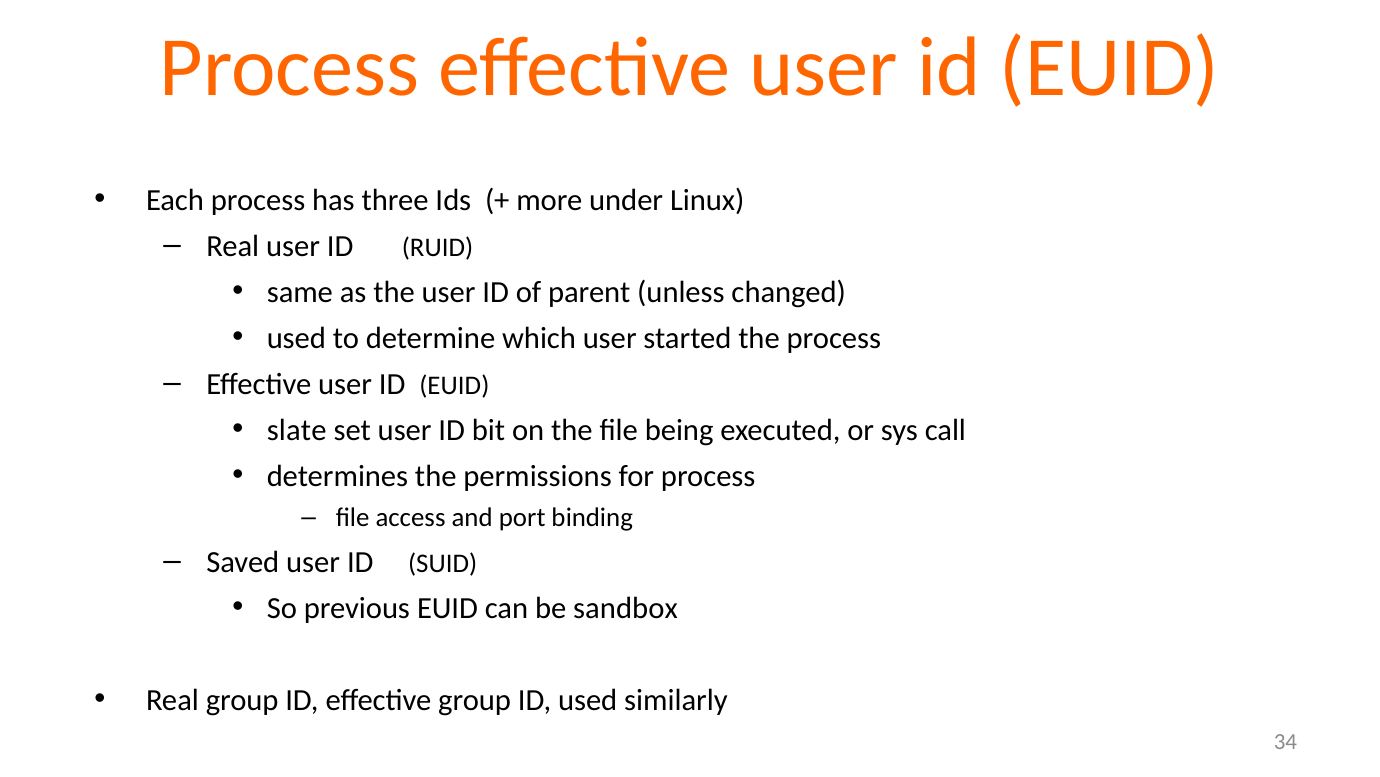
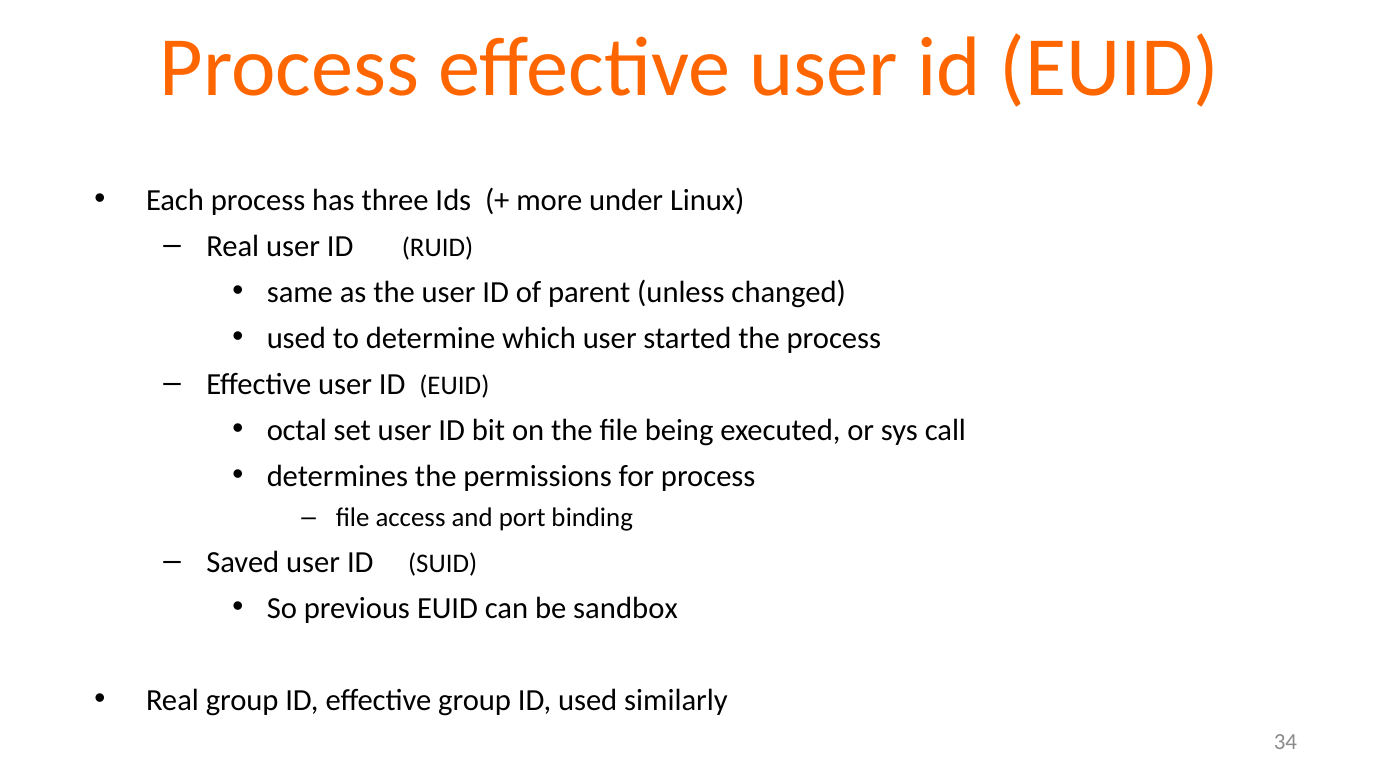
slate: slate -> octal
